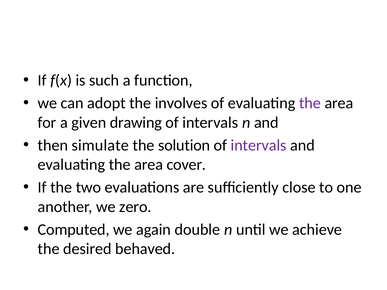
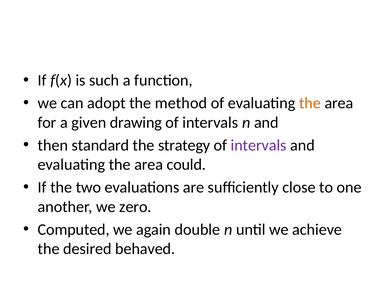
involves: involves -> method
the at (310, 103) colour: purple -> orange
simulate: simulate -> standard
solution: solution -> strategy
cover: cover -> could
